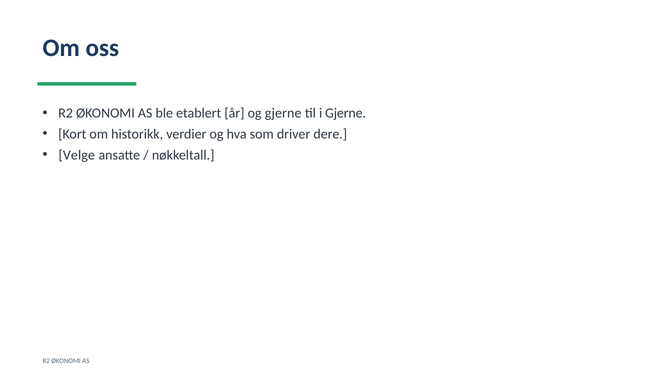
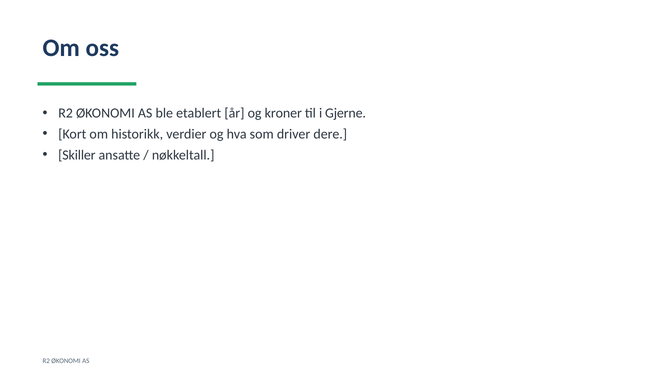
og gjerne: gjerne -> kroner
Velge: Velge -> Skiller
